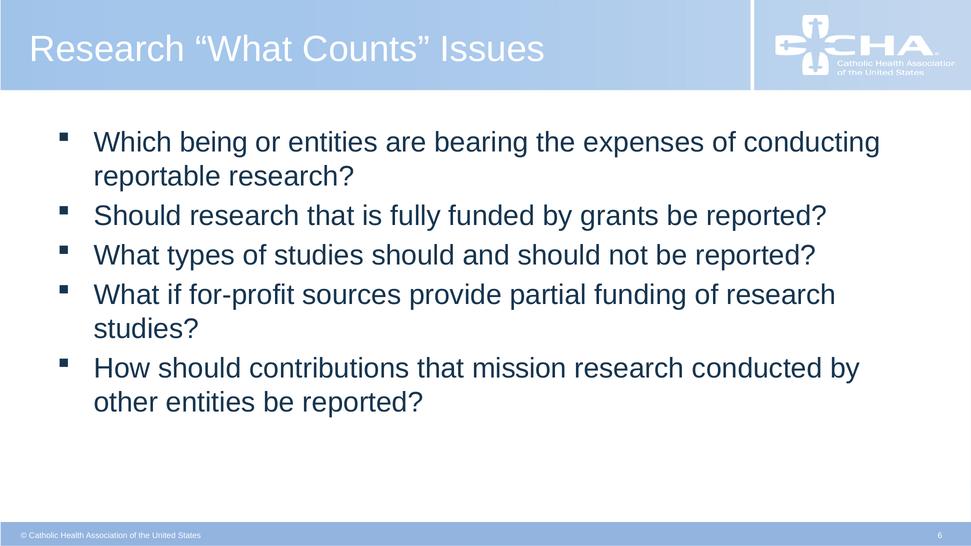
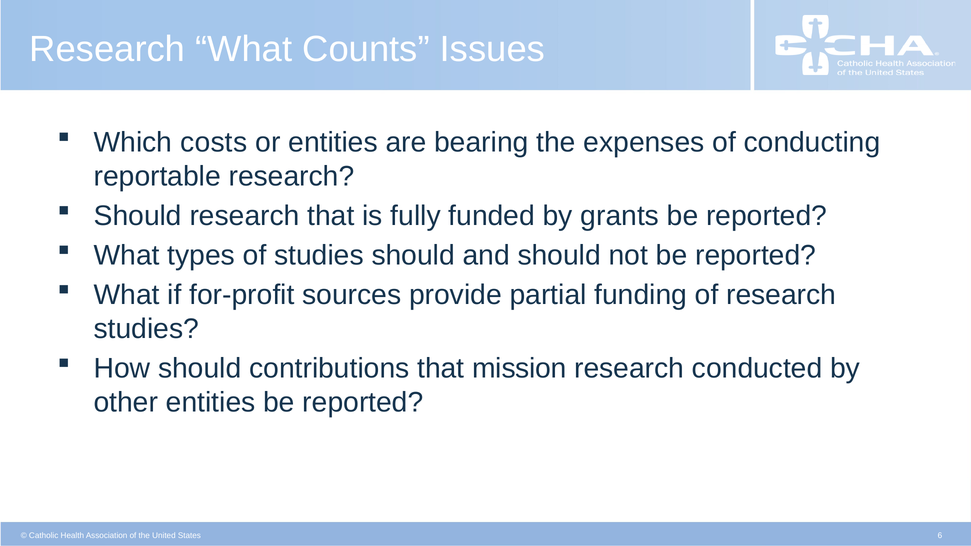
being: being -> costs
